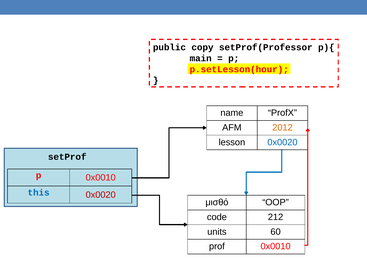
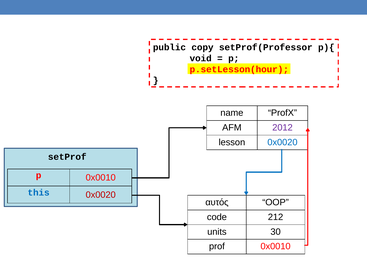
main: main -> void
2012 colour: orange -> purple
μισθό: μισθό -> αυτός
60: 60 -> 30
